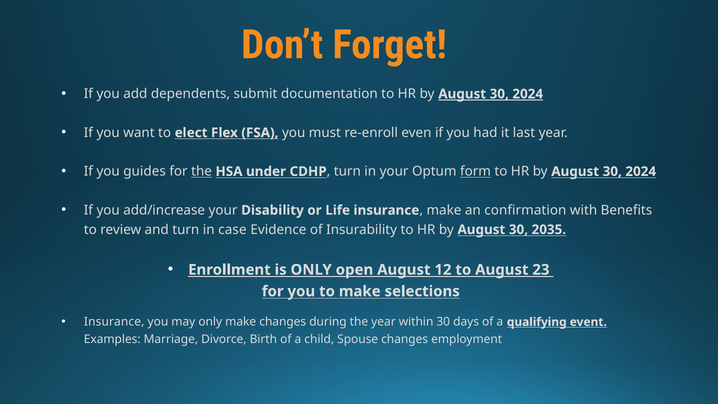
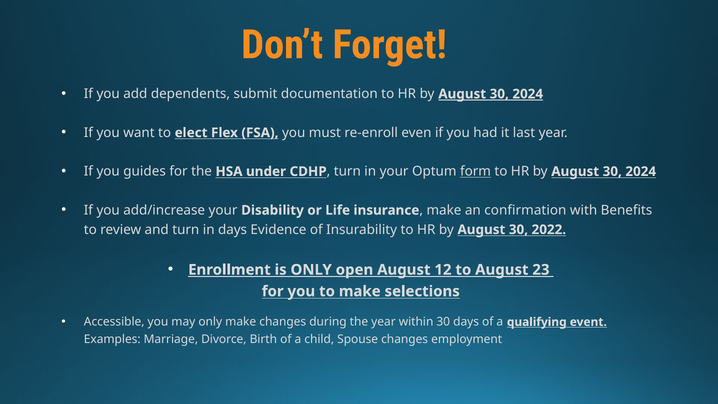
the at (202, 171) underline: present -> none
in case: case -> days
2035: 2035 -> 2022
Insurance at (114, 322): Insurance -> Accessible
